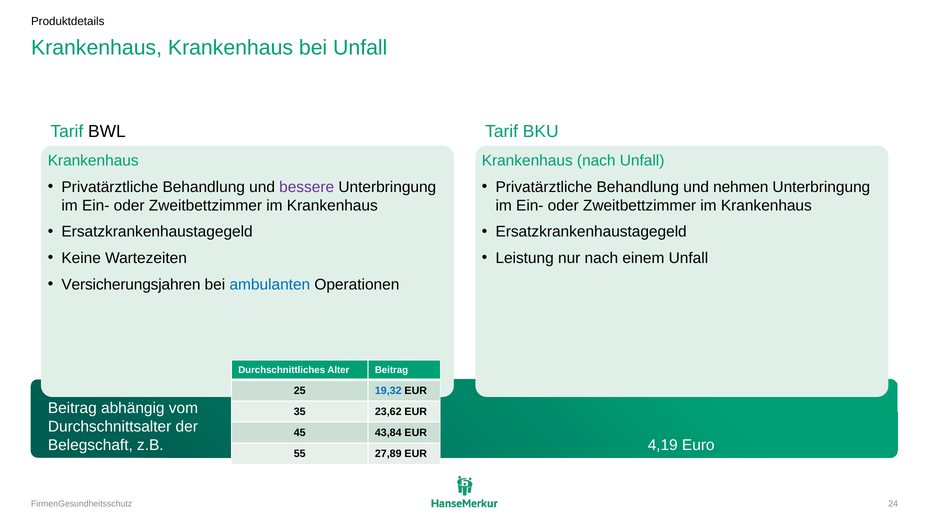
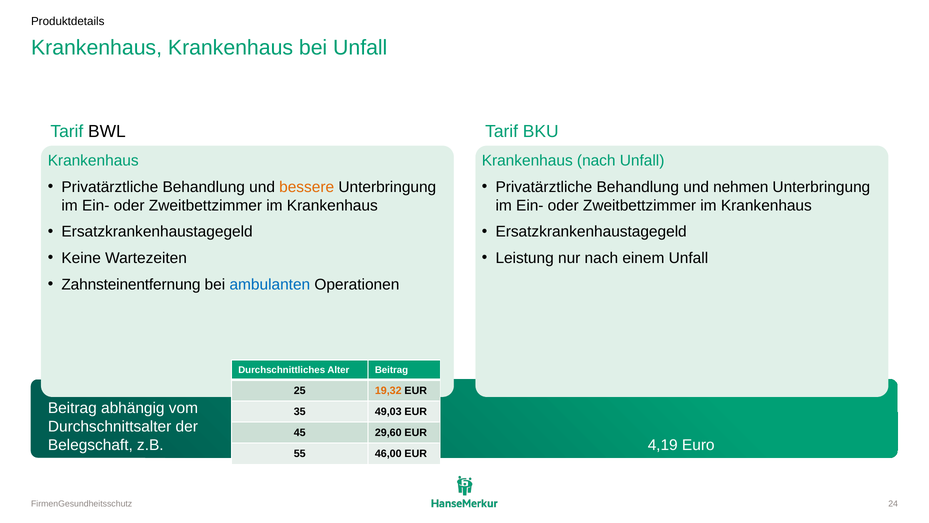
bessere colour: purple -> orange
Versicherungsjahren: Versicherungsjahren -> Zahnsteinentfernung
19,32 colour: blue -> orange
23,62: 23,62 -> 49,03
43,84: 43,84 -> 29,60
27,89: 27,89 -> 46,00
